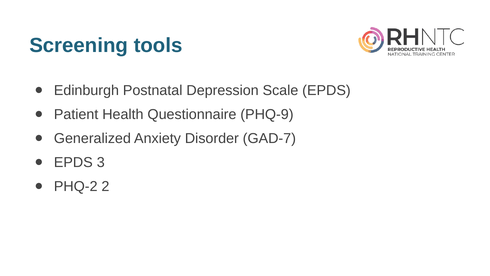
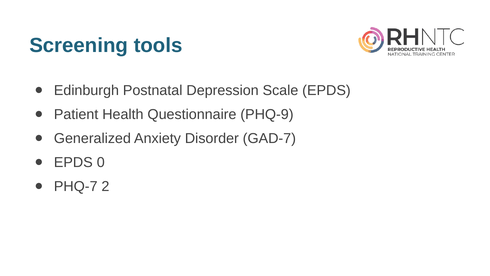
3: 3 -> 0
PHQ-2: PHQ-2 -> PHQ-7
